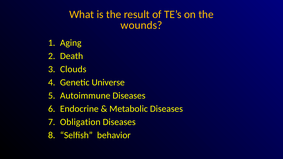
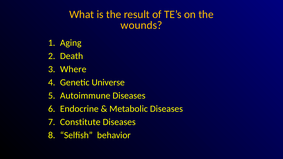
Clouds: Clouds -> Where
Obligation: Obligation -> Constitute
